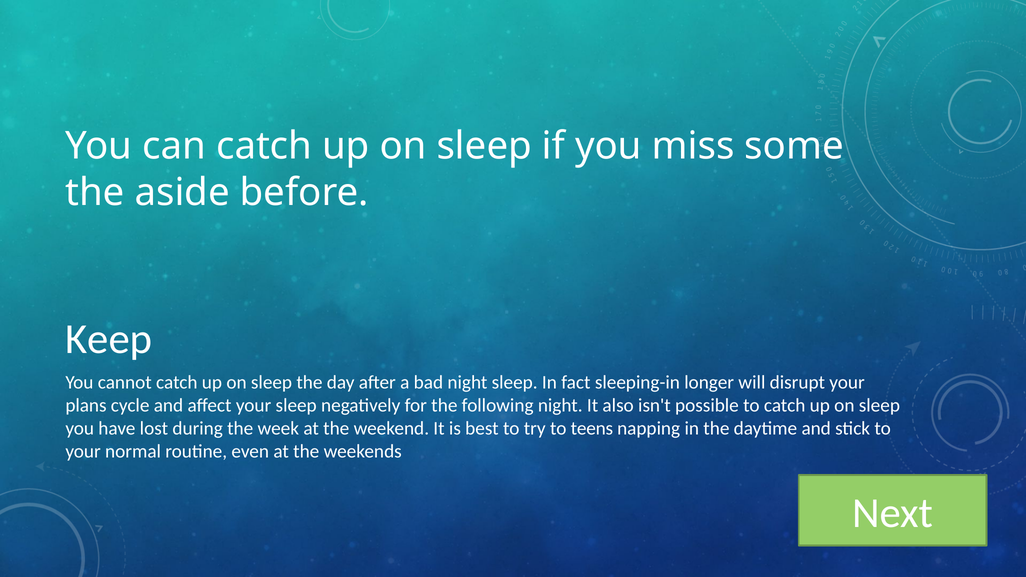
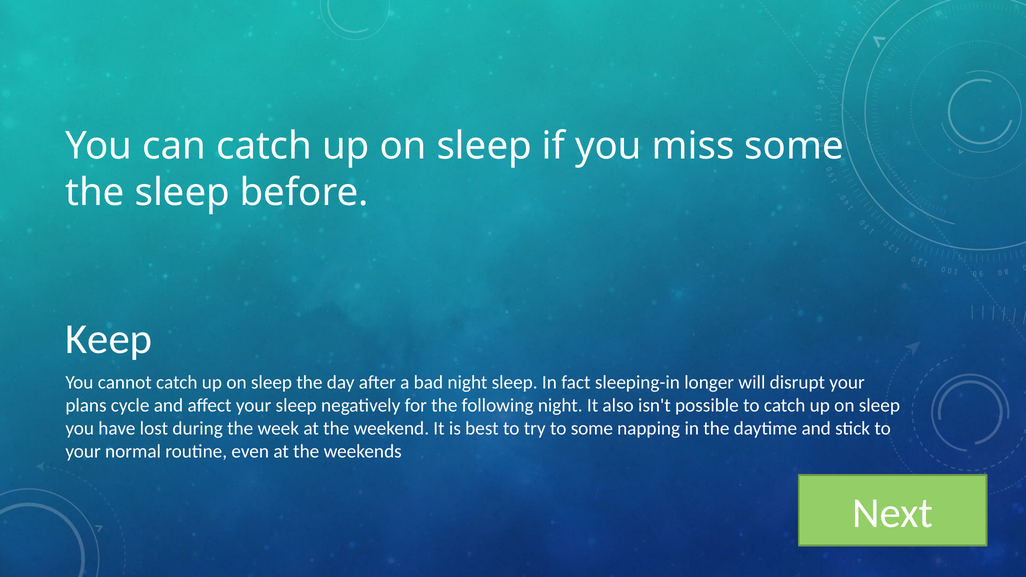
the aside: aside -> sleep
to teens: teens -> some
